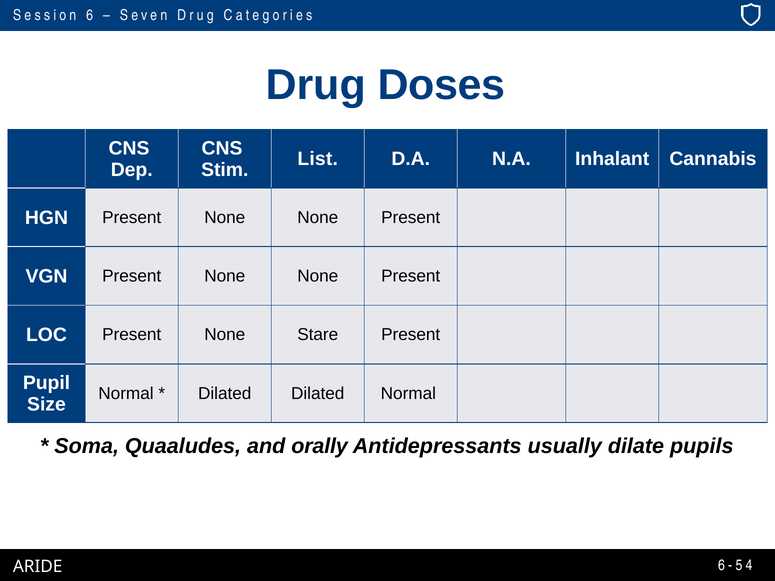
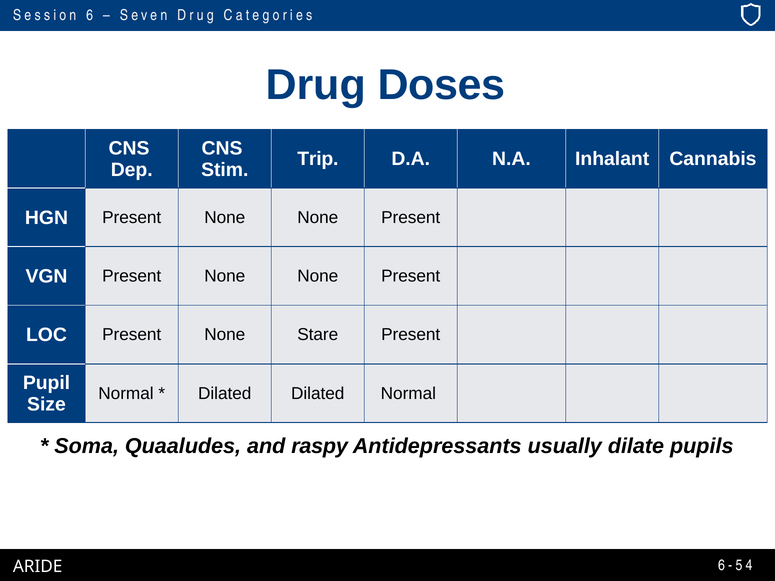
List: List -> Trip
orally: orally -> raspy
